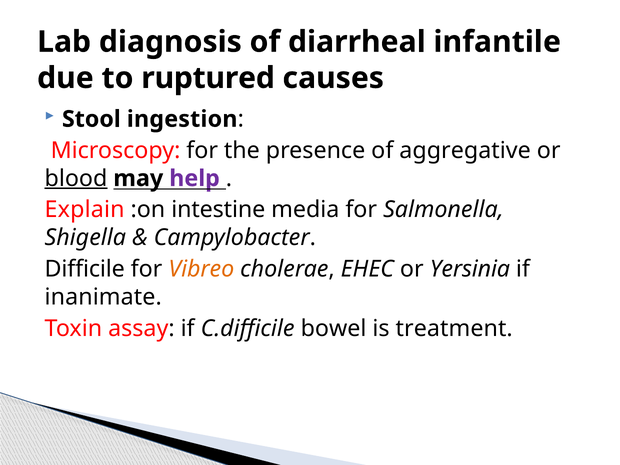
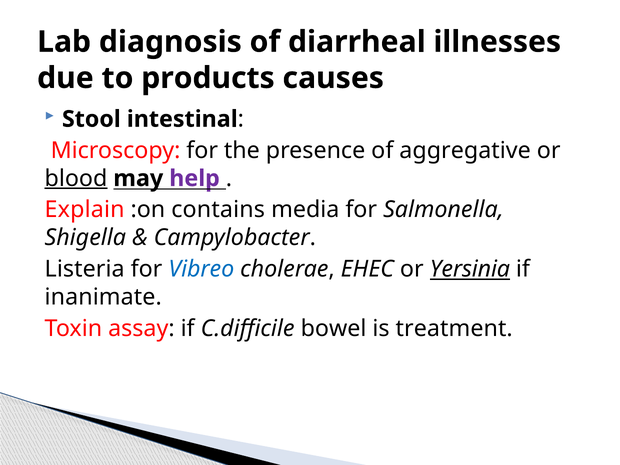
infantile: infantile -> illnesses
ruptured: ruptured -> products
ingestion: ingestion -> intestinal
intestine: intestine -> contains
Difficile: Difficile -> Listeria
Vibreo colour: orange -> blue
Yersinia underline: none -> present
